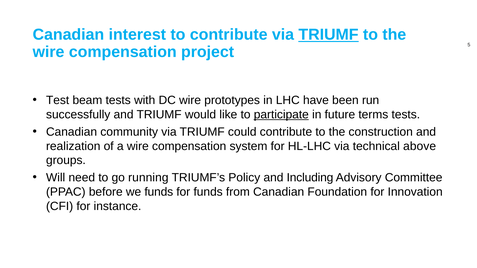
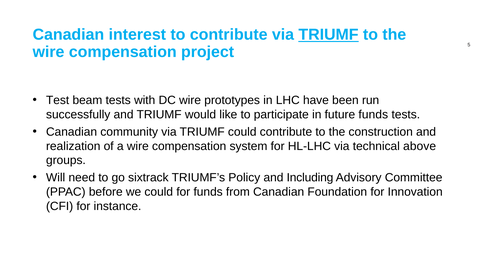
participate underline: present -> none
future terms: terms -> funds
running: running -> sixtrack
we funds: funds -> could
